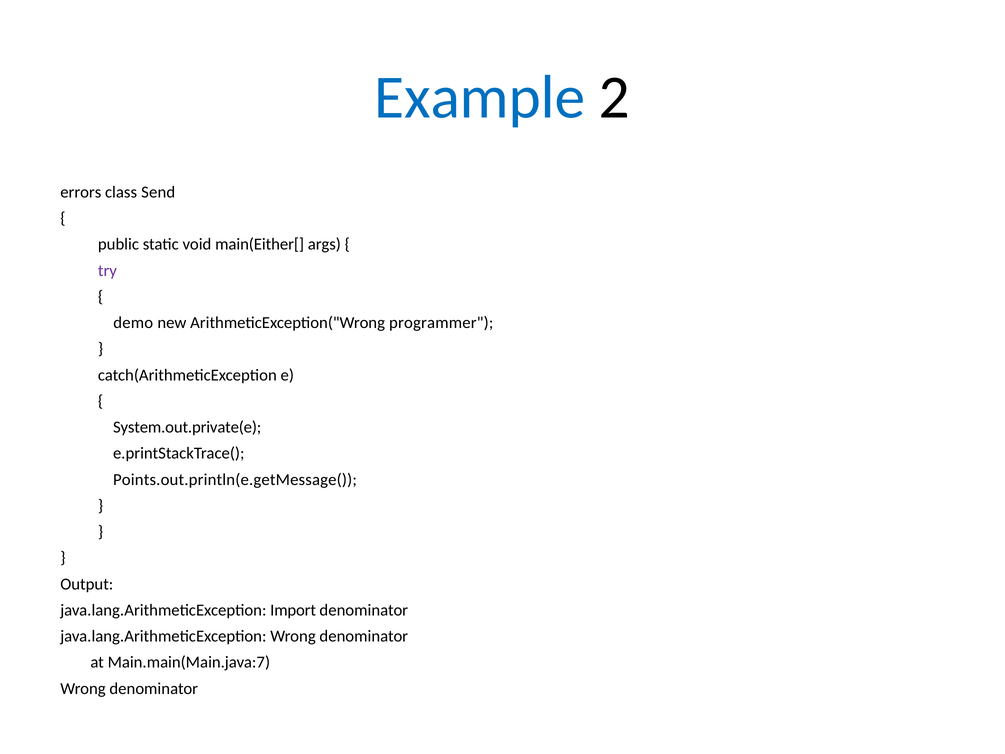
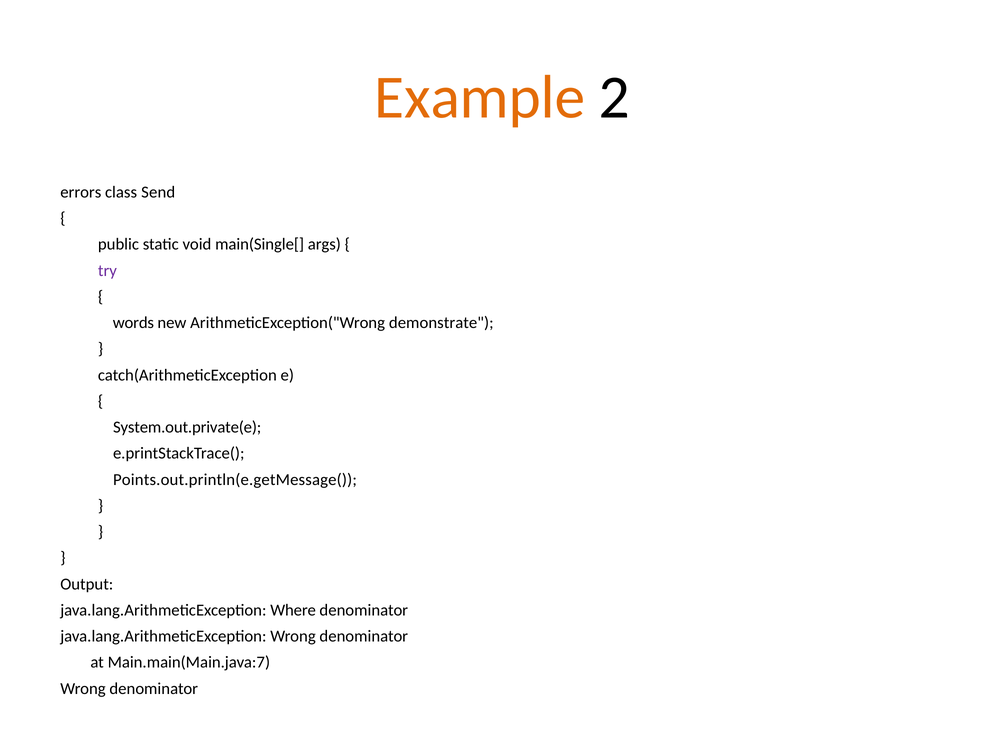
Example colour: blue -> orange
main(Either[: main(Either[ -> main(Single[
demo: demo -> words
programmer: programmer -> demonstrate
Import: Import -> Where
